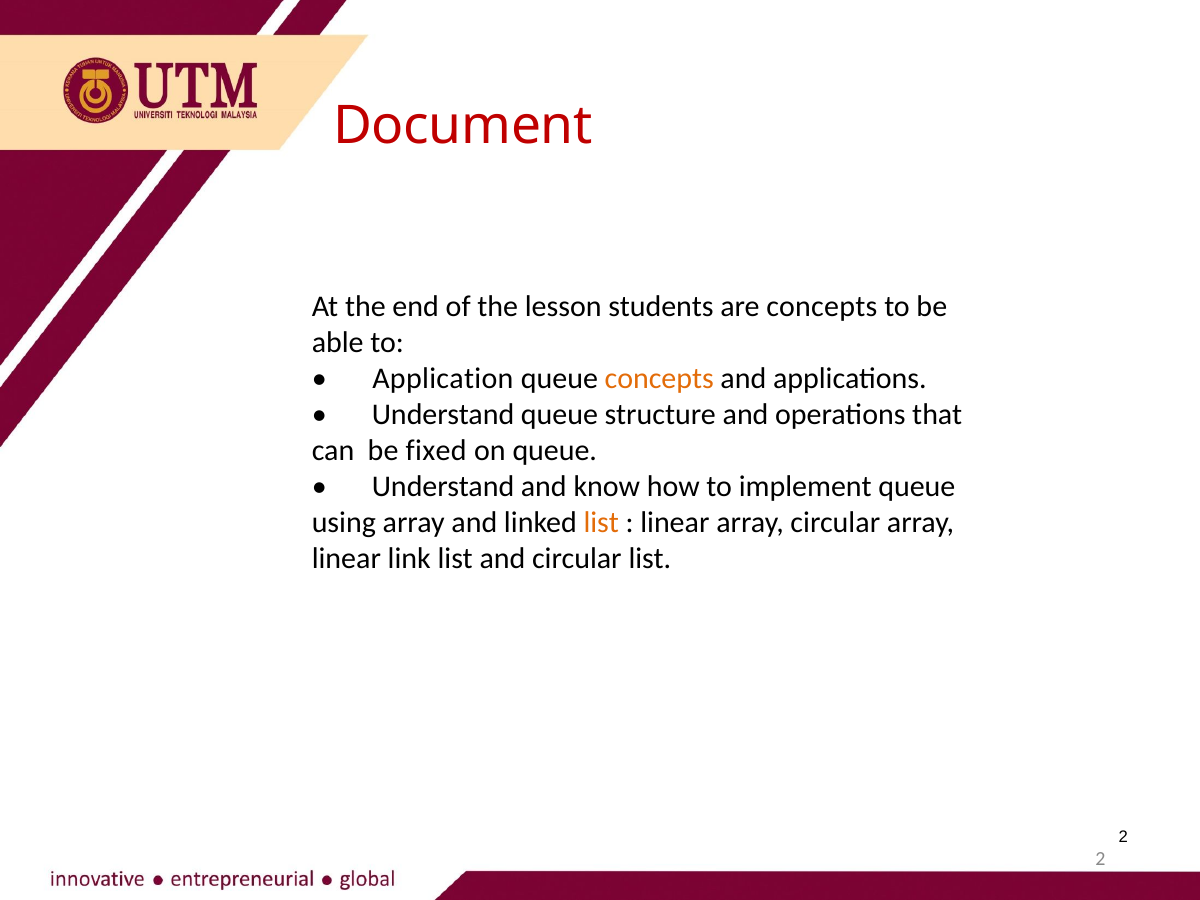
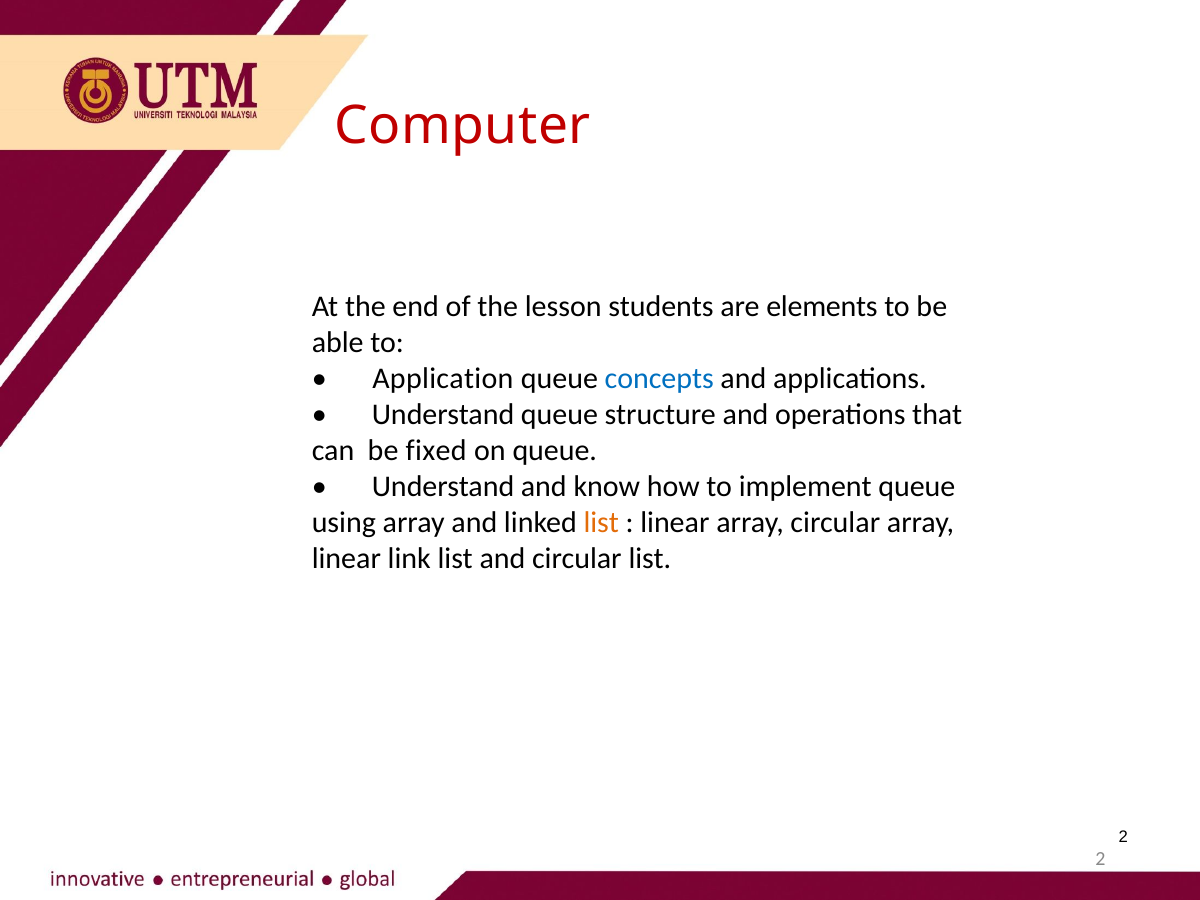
Document: Document -> Computer
are concepts: concepts -> elements
concepts at (659, 378) colour: orange -> blue
